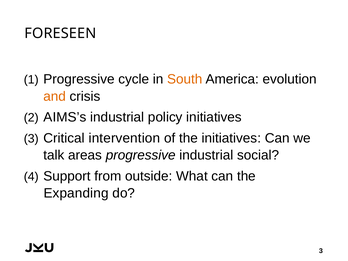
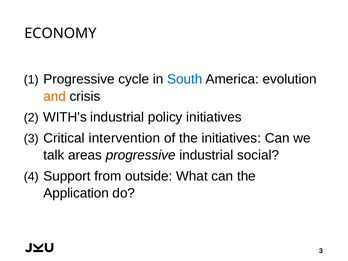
FORESEEN: FORESEEN -> ECONOMY
South colour: orange -> blue
AIMS’s: AIMS’s -> WITH’s
Expanding: Expanding -> Application
